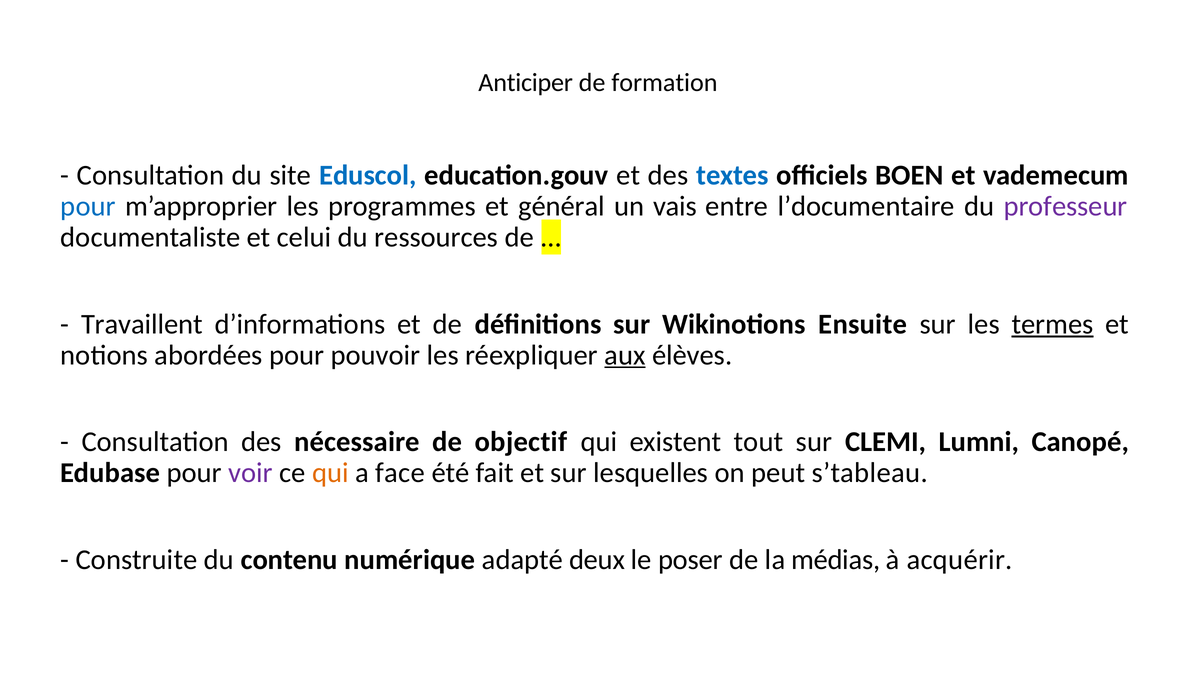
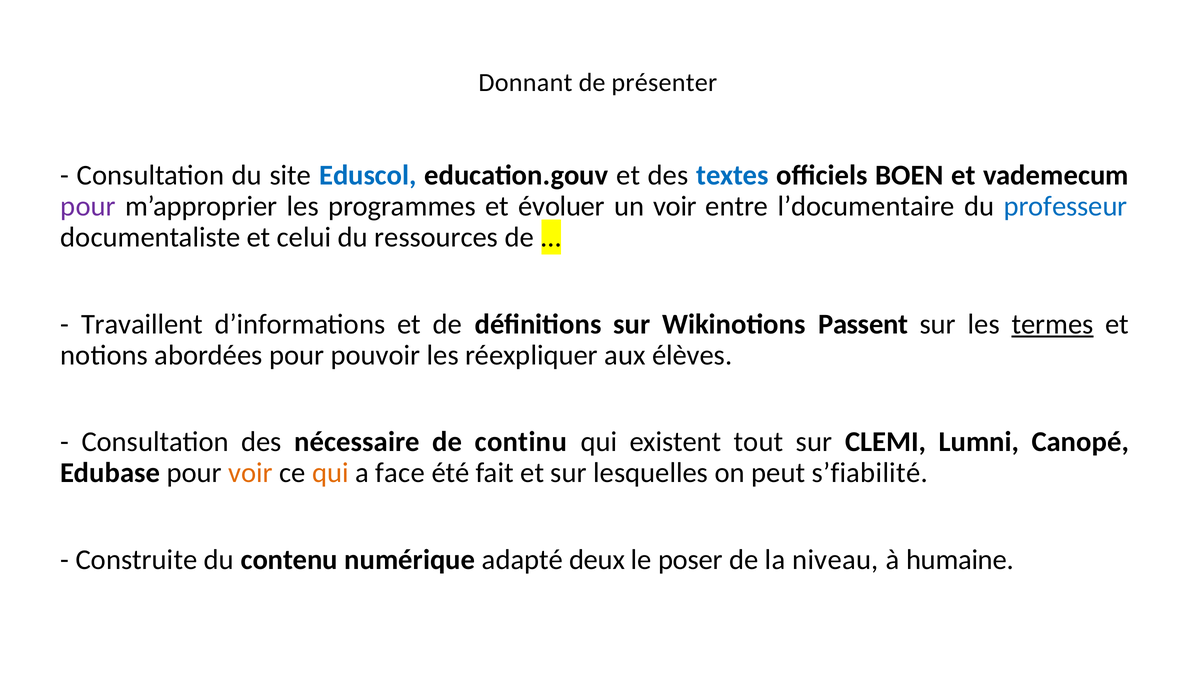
Anticiper: Anticiper -> Donnant
formation: formation -> présenter
pour at (88, 206) colour: blue -> purple
général: général -> évoluer
un vais: vais -> voir
professeur colour: purple -> blue
Ensuite: Ensuite -> Passent
aux underline: present -> none
objectif: objectif -> continu
voir at (251, 473) colour: purple -> orange
s’tableau: s’tableau -> s’fiabilité
médias: médias -> niveau
acquérir: acquérir -> humaine
